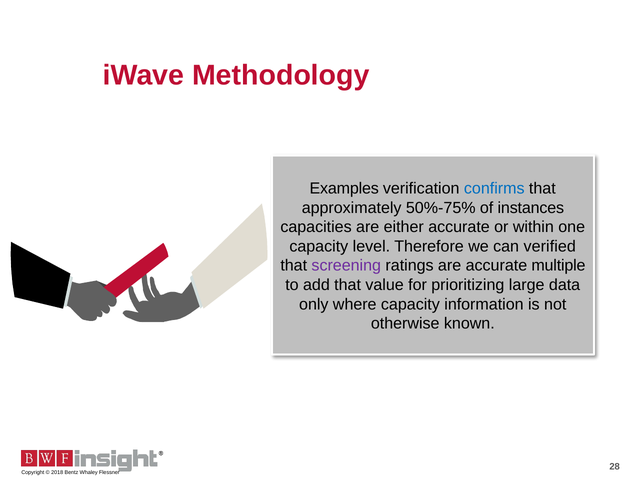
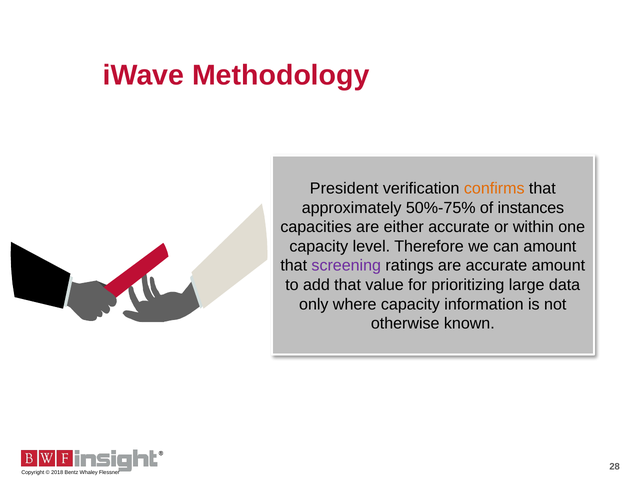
Examples: Examples -> President
confirms colour: blue -> orange
can verified: verified -> amount
accurate multiple: multiple -> amount
